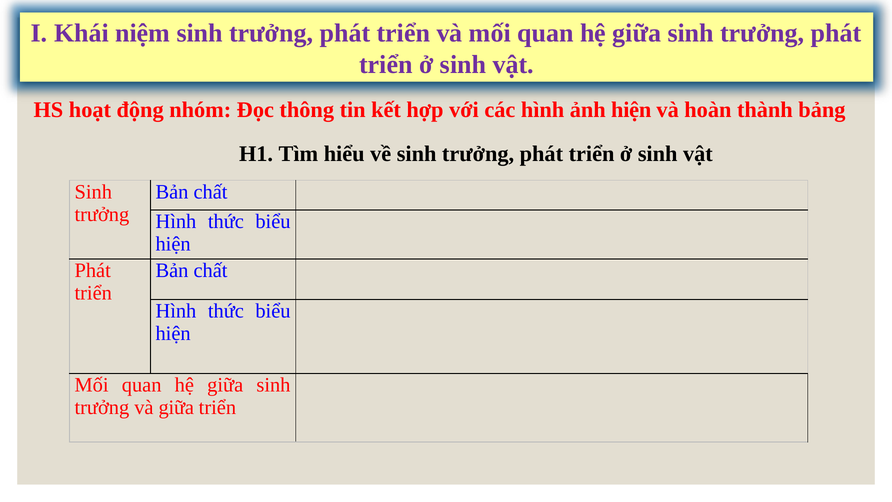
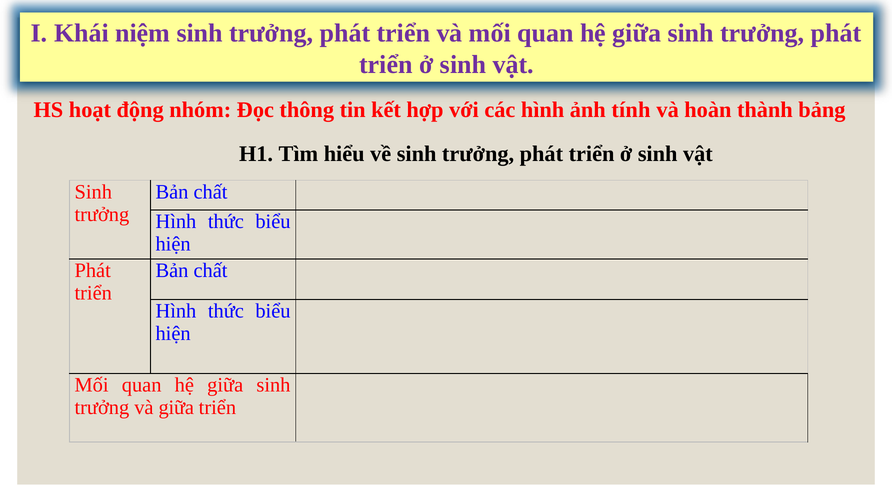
ảnh hiện: hiện -> tính
